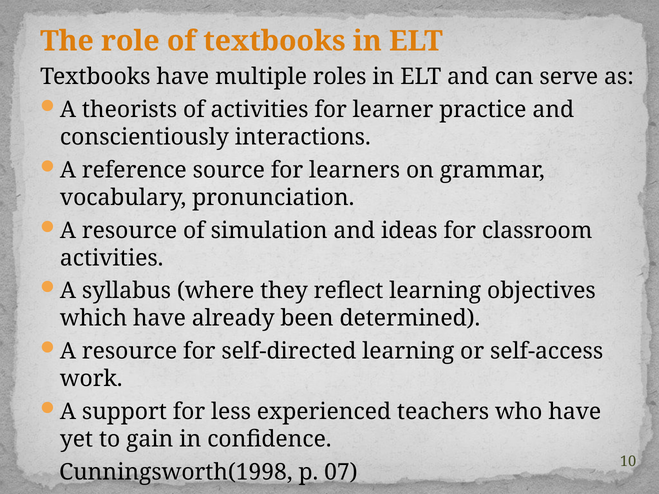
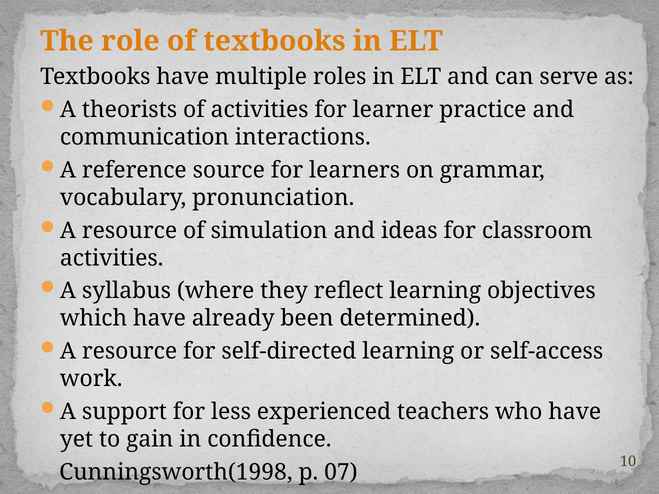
conscientiously: conscientiously -> communication
